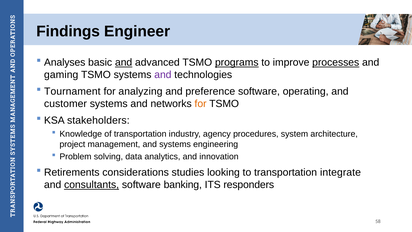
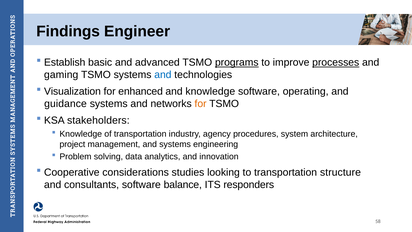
Analyses: Analyses -> Establish
and at (124, 62) underline: present -> none
and at (163, 75) colour: purple -> blue
Tournament: Tournament -> Visualization
analyzing: analyzing -> enhanced
and preference: preference -> knowledge
customer: customer -> guidance
Retirements: Retirements -> Cooperative
integrate: integrate -> structure
consultants underline: present -> none
banking: banking -> balance
